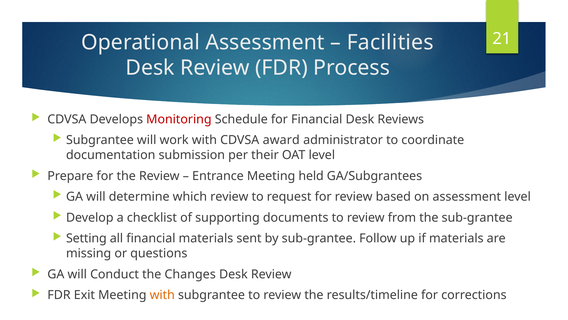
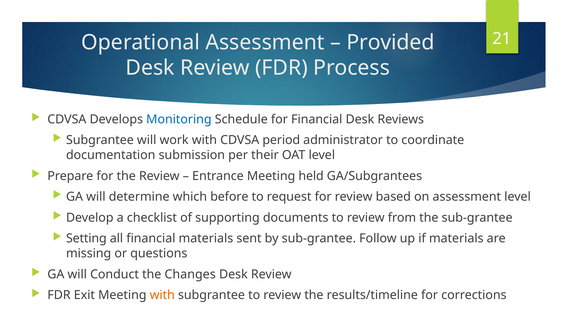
Facilities: Facilities -> Provided
Monitoring colour: red -> blue
award: award -> period
which review: review -> before
